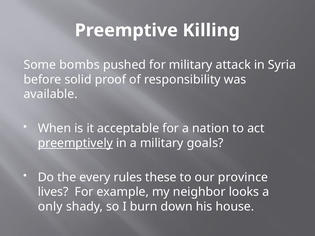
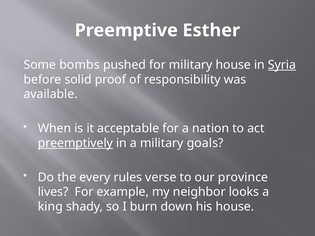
Killing: Killing -> Esther
military attack: attack -> house
Syria underline: none -> present
these: these -> verse
only: only -> king
